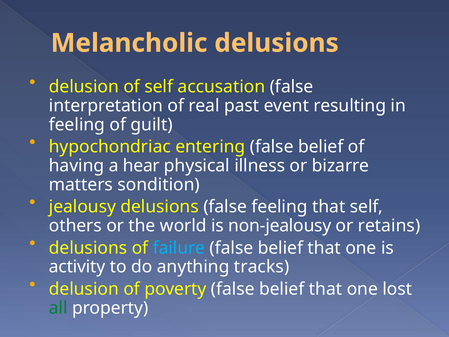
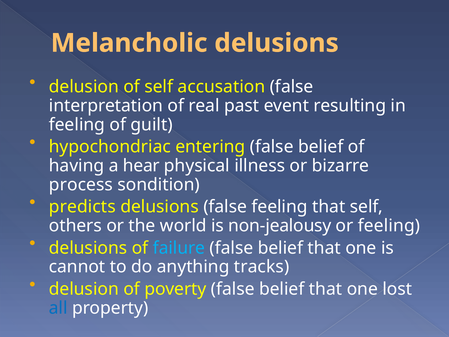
matters: matters -> process
jealousy: jealousy -> predicts
or retains: retains -> feeling
activity: activity -> cannot
all colour: green -> blue
